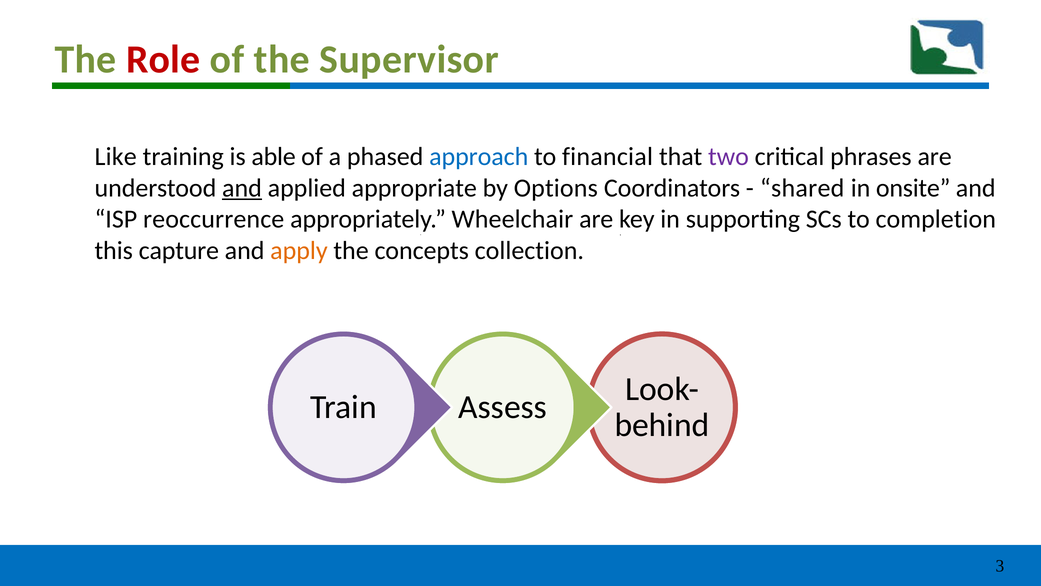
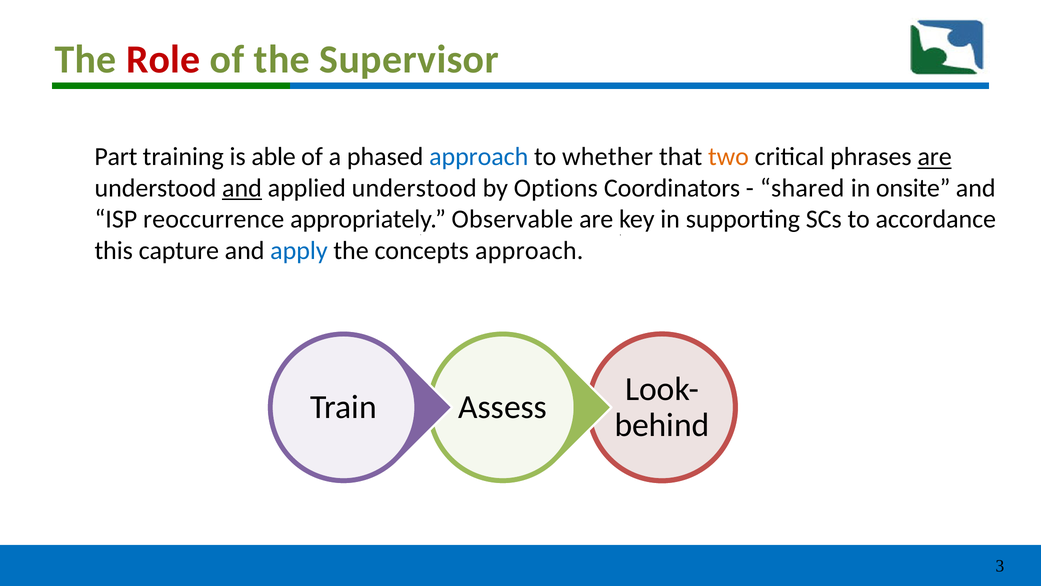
Like: Like -> Part
financial: financial -> whether
two colour: purple -> orange
are at (935, 157) underline: none -> present
applied appropriate: appropriate -> understood
Wheelchair: Wheelchair -> Observable
completion: completion -> accordance
apply colour: orange -> blue
concepts collection: collection -> approach
